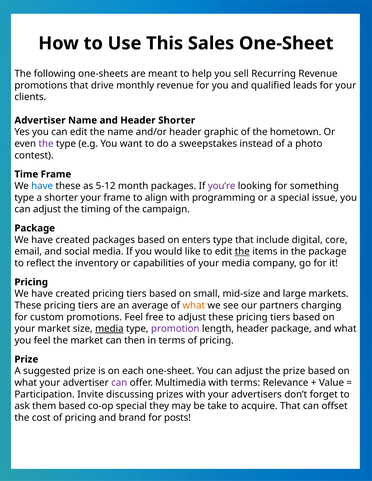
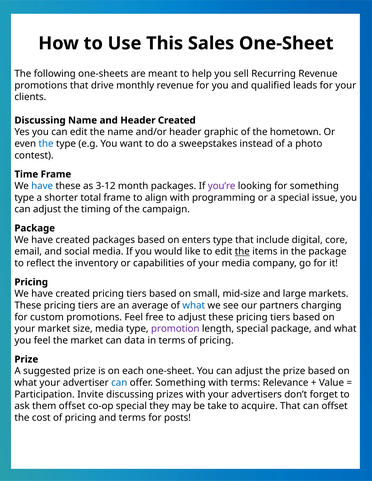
Advertiser at (40, 120): Advertiser -> Discussing
Header Shorter: Shorter -> Created
the at (46, 144) colour: purple -> blue
5-12: 5-12 -> 3-12
shorter your: your -> total
what at (194, 306) colour: orange -> blue
media at (109, 329) underline: present -> none
length header: header -> special
then: then -> data
can at (119, 383) colour: purple -> blue
offer Multimedia: Multimedia -> Something
them based: based -> offset
and brand: brand -> terms
